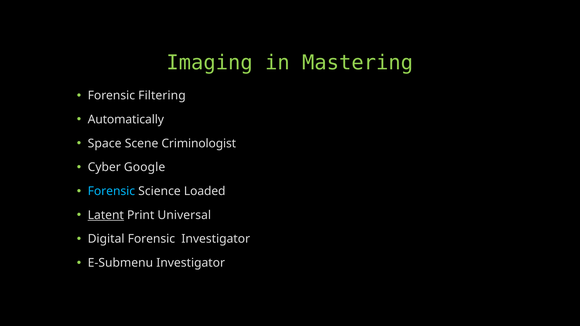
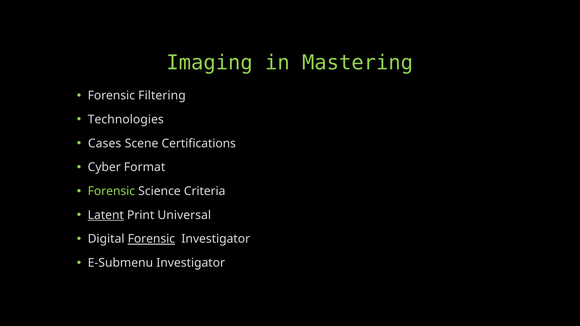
Automatically: Automatically -> Technologies
Space: Space -> Cases
Criminologist: Criminologist -> Certifications
Google: Google -> Format
Forensic at (111, 191) colour: light blue -> light green
Loaded: Loaded -> Criteria
Forensic at (151, 239) underline: none -> present
